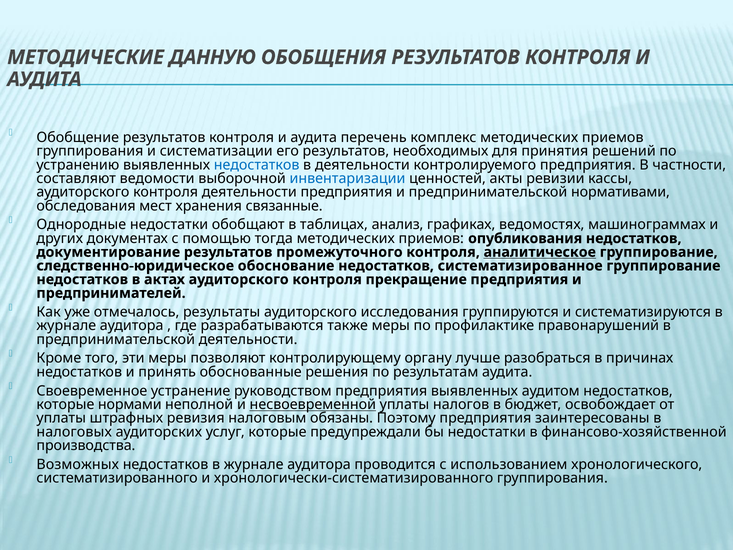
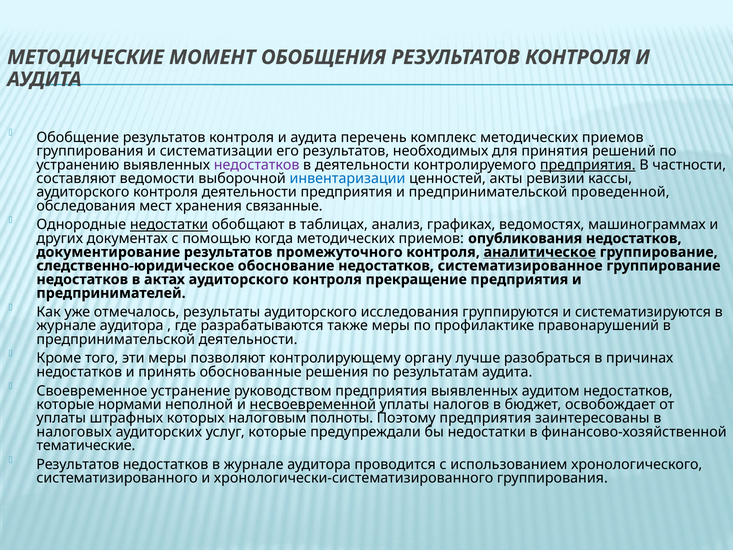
ДАННУЮ: ДАННУЮ -> МОМЕНТ
недостатков at (257, 165) colour: blue -> purple
предприятия at (588, 165) underline: none -> present
нормативами: нормативами -> проведенной
недостатки at (169, 225) underline: none -> present
тогда: тогда -> когда
ревизия: ревизия -> которых
обязаны: обязаны -> полноты
производства: производства -> тематические
Возможных at (78, 464): Возможных -> Результатов
